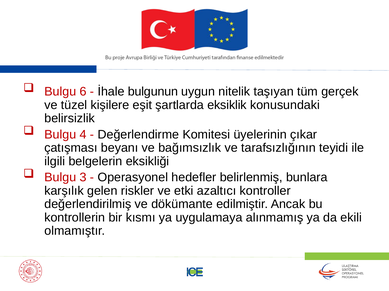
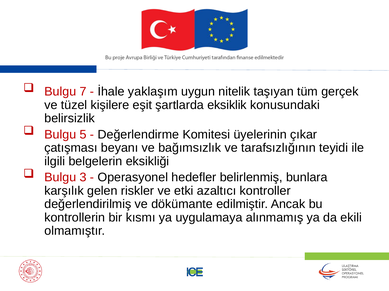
6: 6 -> 7
bulgunun: bulgunun -> yaklaşım
4: 4 -> 5
